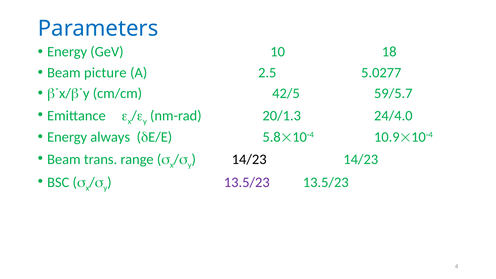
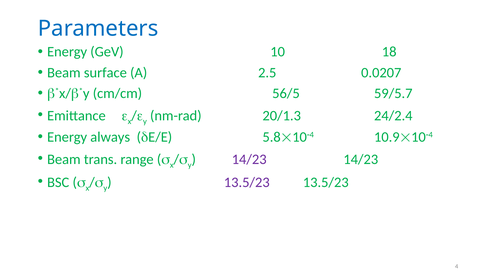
picture: picture -> surface
5.0277: 5.0277 -> 0.0207
42/5: 42/5 -> 56/5
24/4.0: 24/4.0 -> 24/2.4
14/23 at (249, 159) colour: black -> purple
